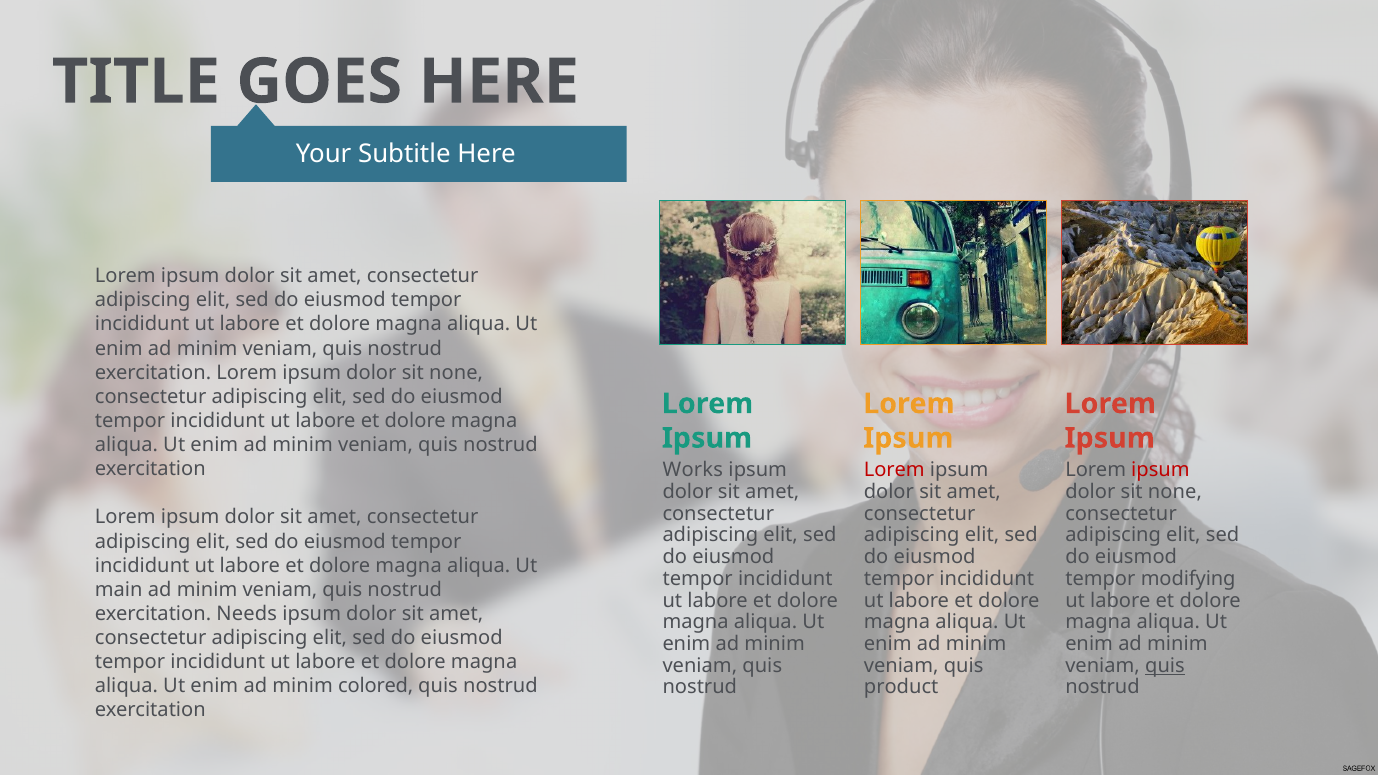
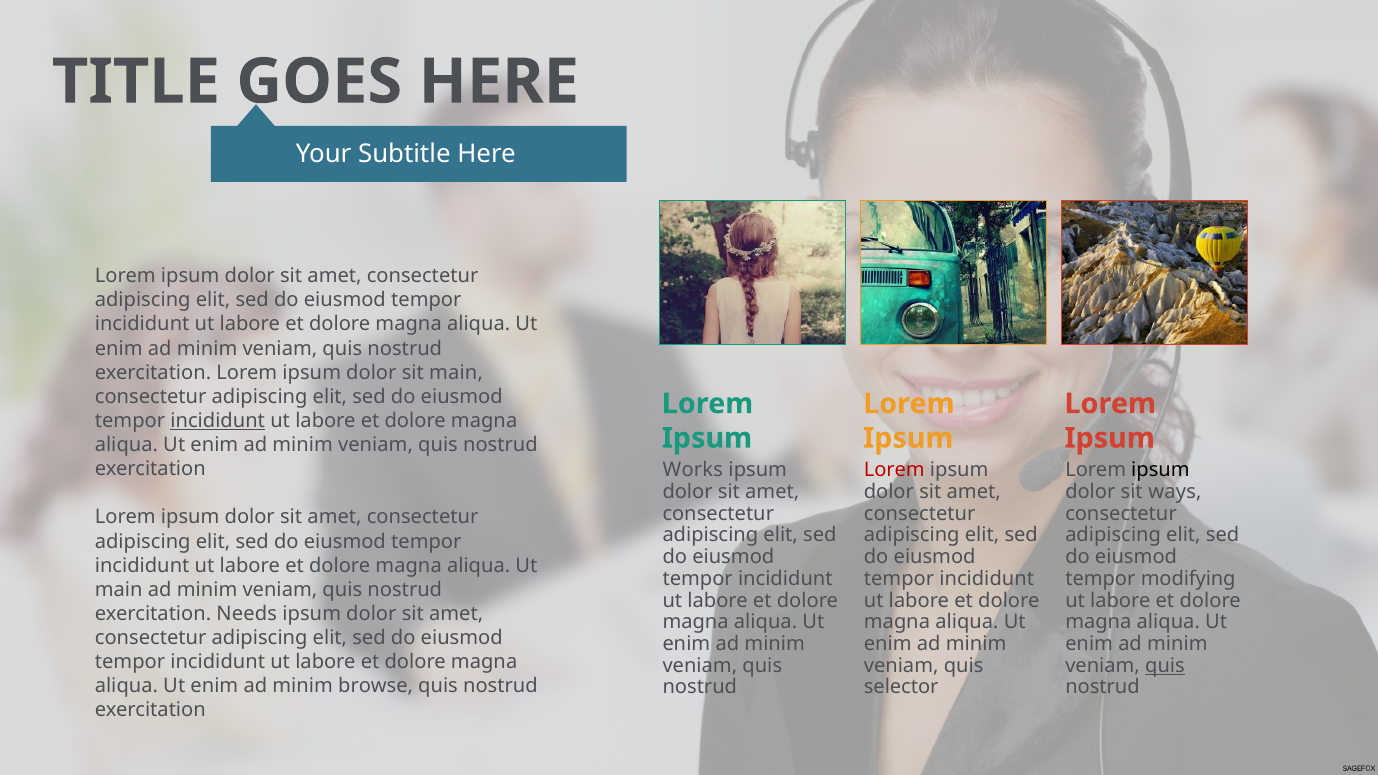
none at (456, 373): none -> main
incididunt at (218, 421) underline: none -> present
ipsum at (1160, 470) colour: red -> black
none at (1175, 492): none -> ways
colored: colored -> browse
product: product -> selector
